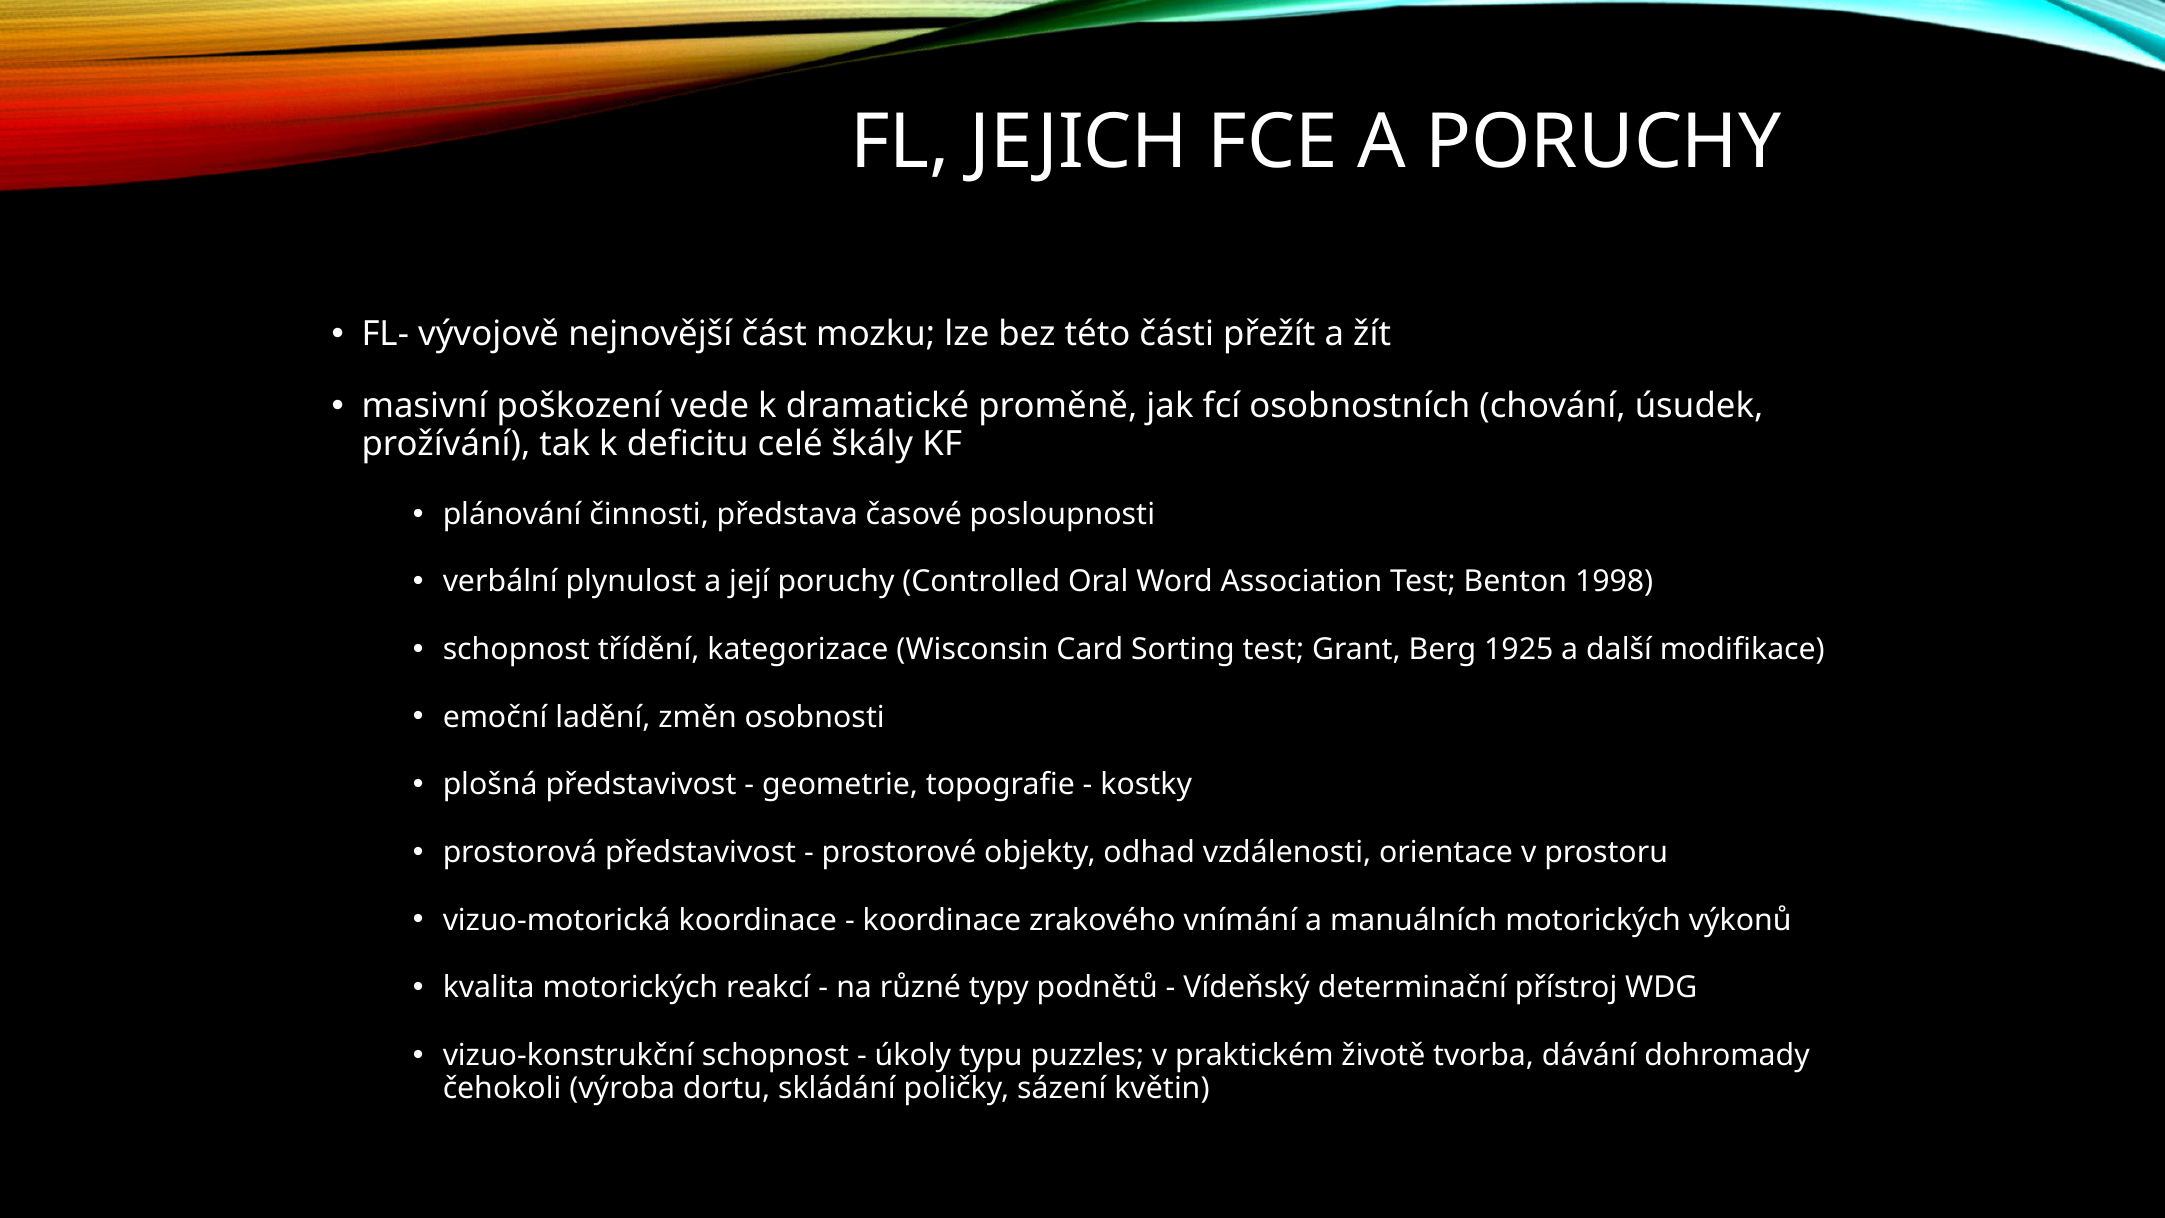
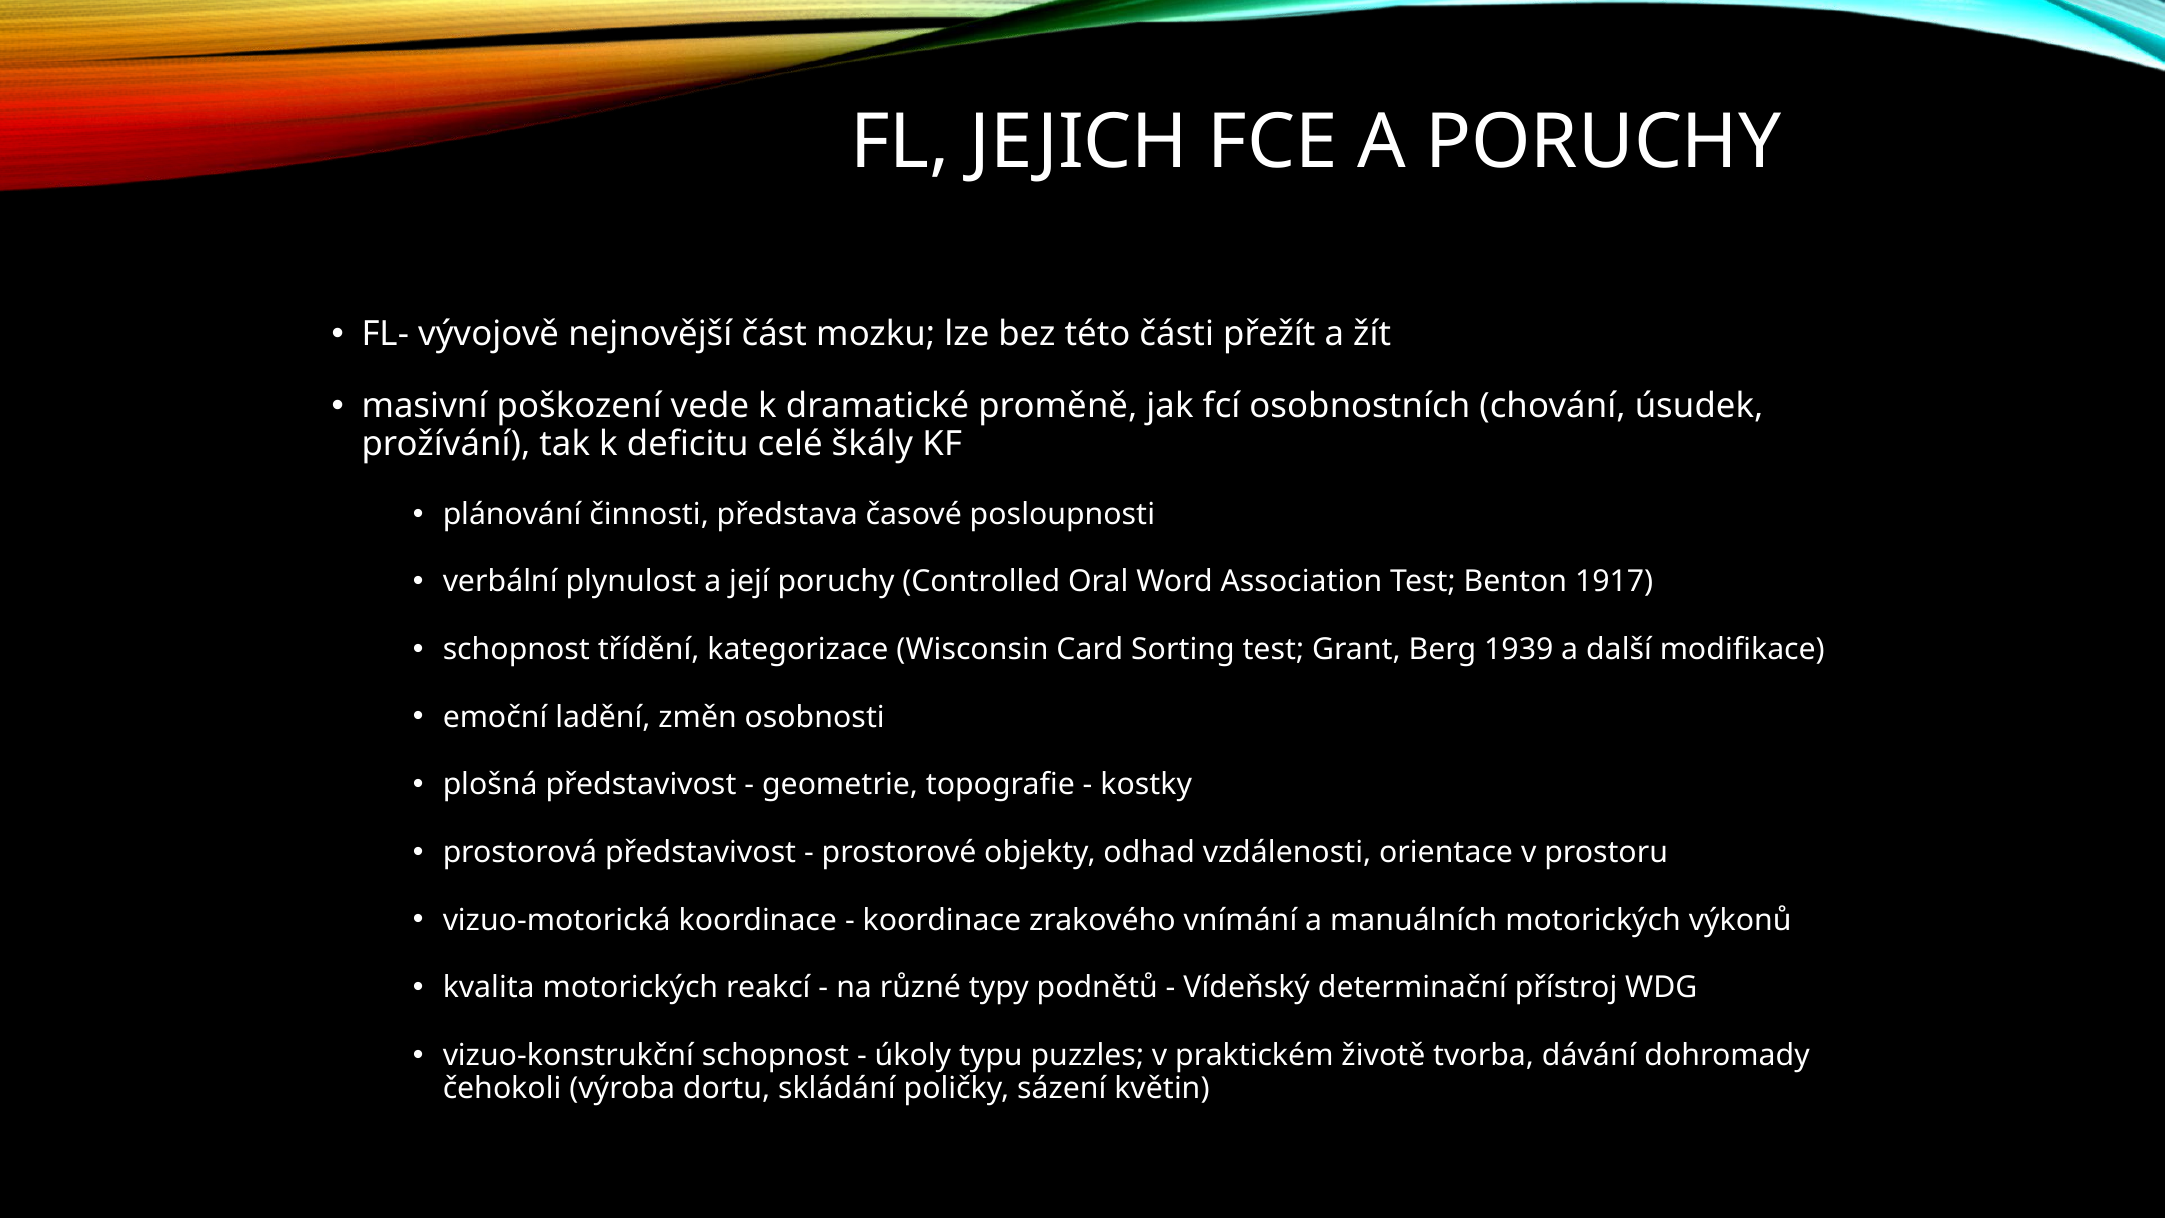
1998: 1998 -> 1917
1925: 1925 -> 1939
